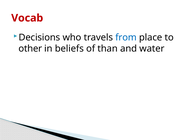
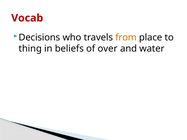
from colour: blue -> orange
other: other -> thing
than: than -> over
